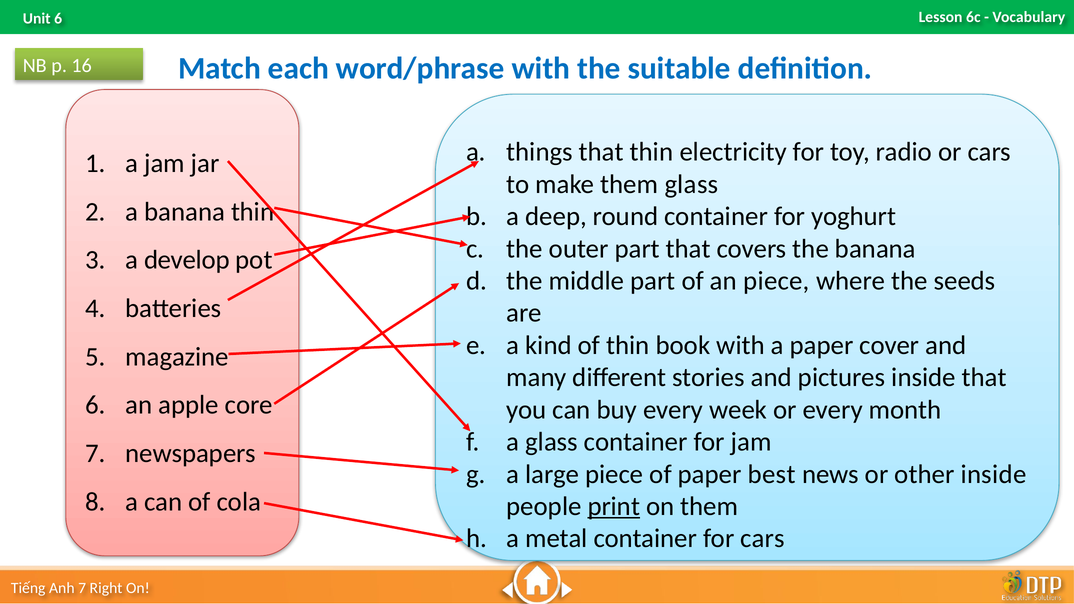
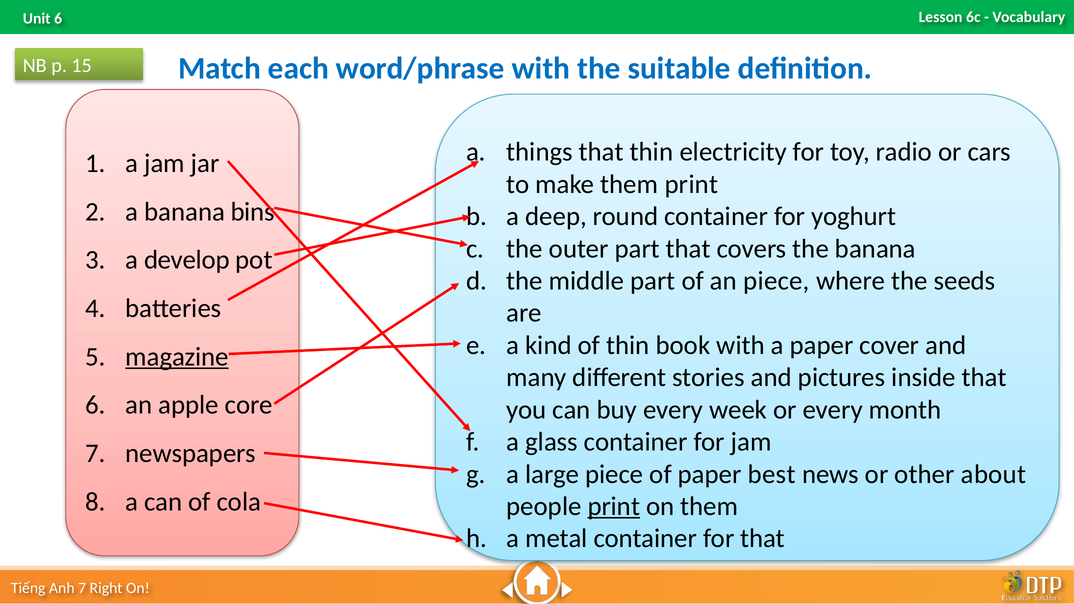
16: 16 -> 15
them glass: glass -> print
banana thin: thin -> bins
magazine underline: none -> present
other inside: inside -> about
for cars: cars -> that
